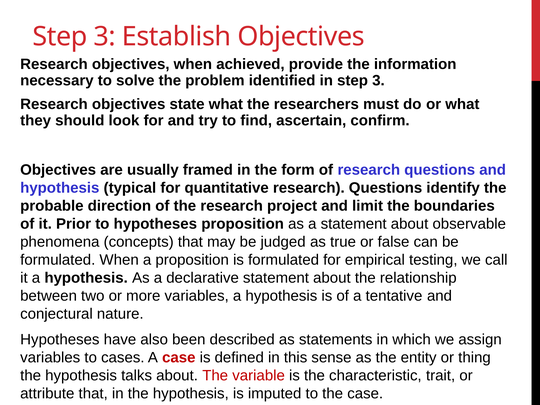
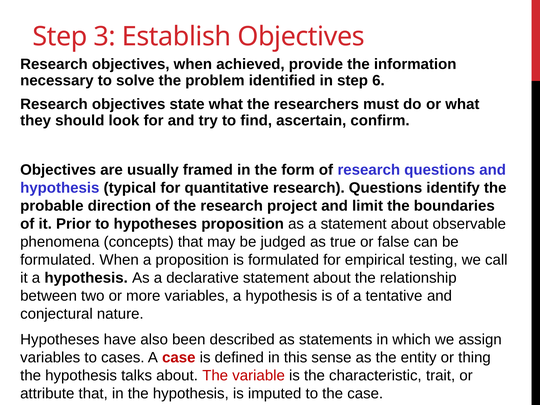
in step 3: 3 -> 6
